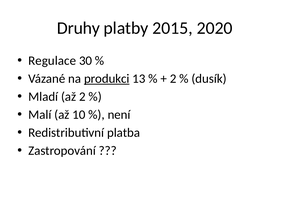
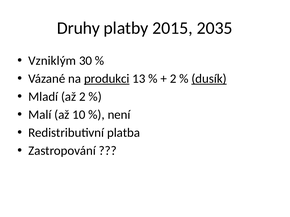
2020: 2020 -> 2035
Regulace: Regulace -> Vzniklým
dusík underline: none -> present
